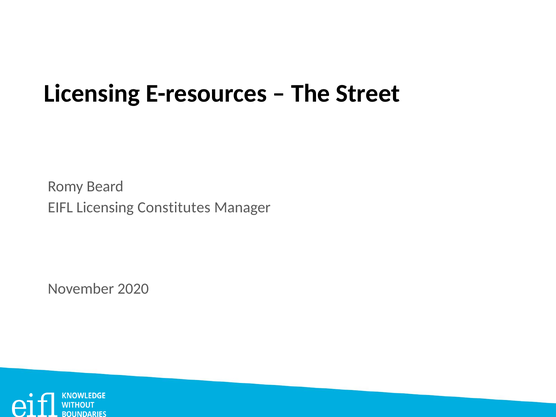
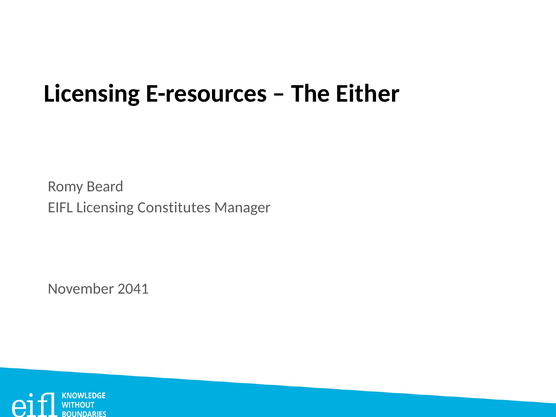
Street: Street -> Either
2020: 2020 -> 2041
